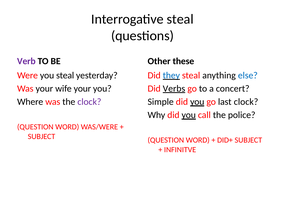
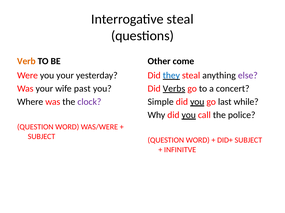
Verb colour: purple -> orange
these: these -> come
you steal: steal -> your
else colour: blue -> purple
wife your: your -> past
last clock: clock -> while
